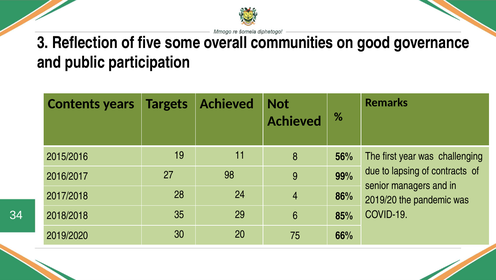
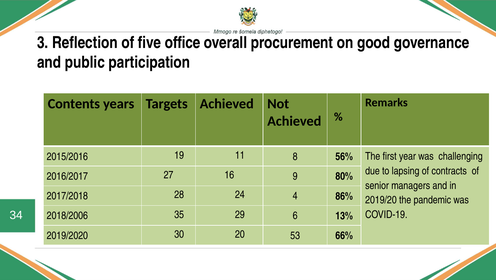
some: some -> office
communities: communities -> procurement
98: 98 -> 16
99%: 99% -> 80%
2018/2018: 2018/2018 -> 2018/2006
85%: 85% -> 13%
75: 75 -> 53
